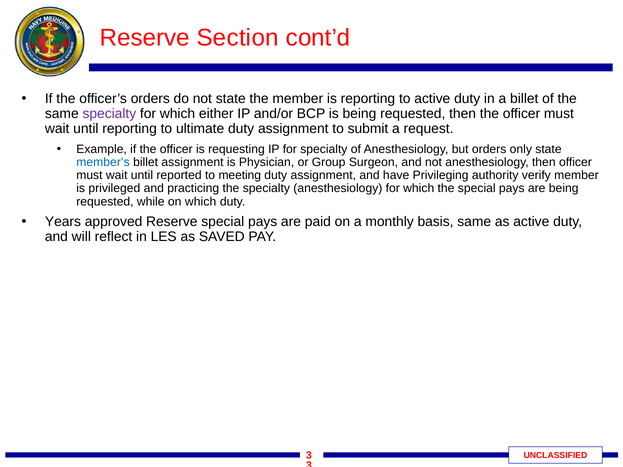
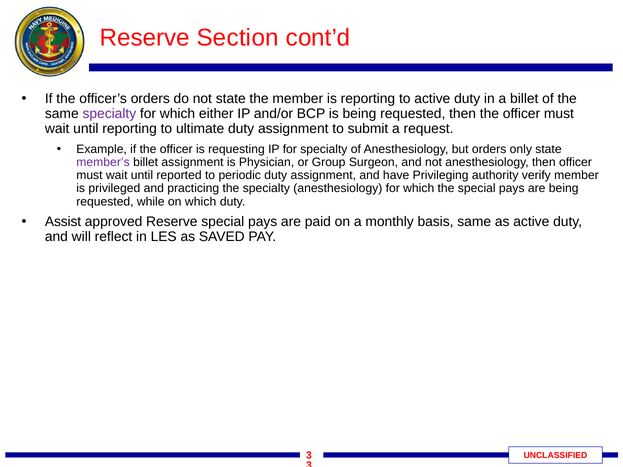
member’s colour: blue -> purple
meeting: meeting -> periodic
Years: Years -> Assist
